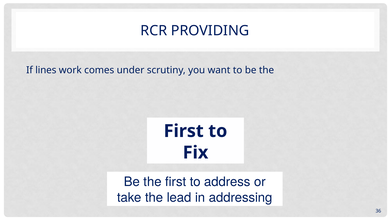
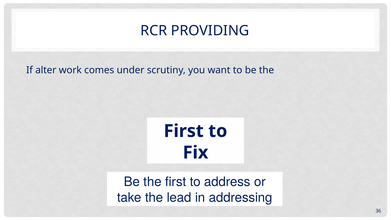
lines: lines -> alter
